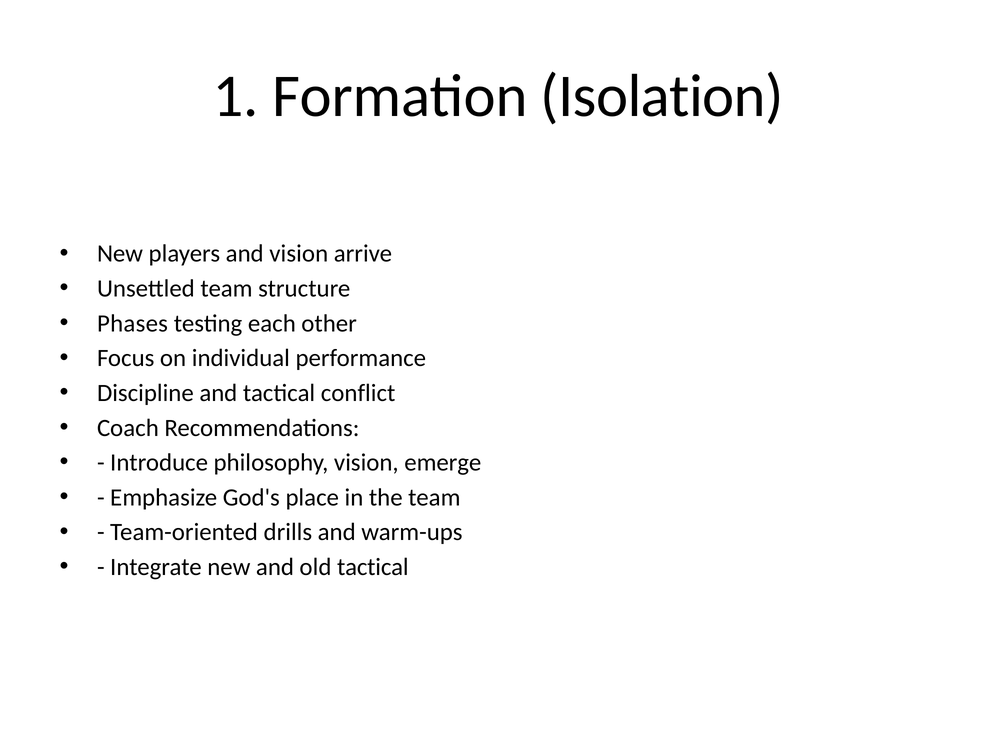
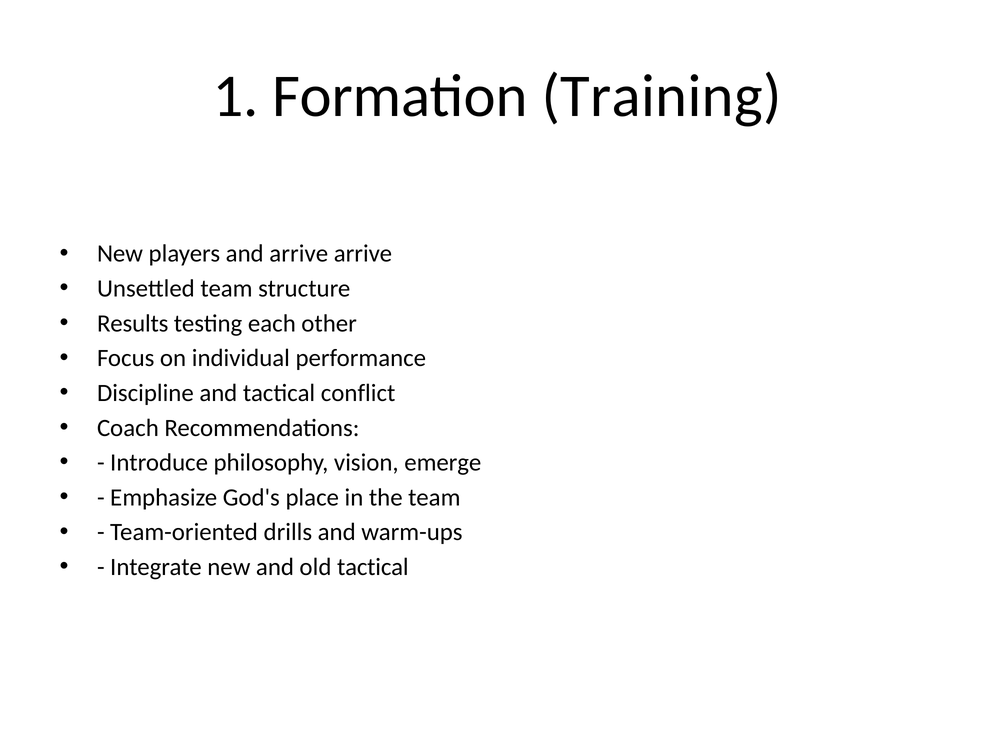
Isolation: Isolation -> Training
and vision: vision -> arrive
Phases: Phases -> Results
